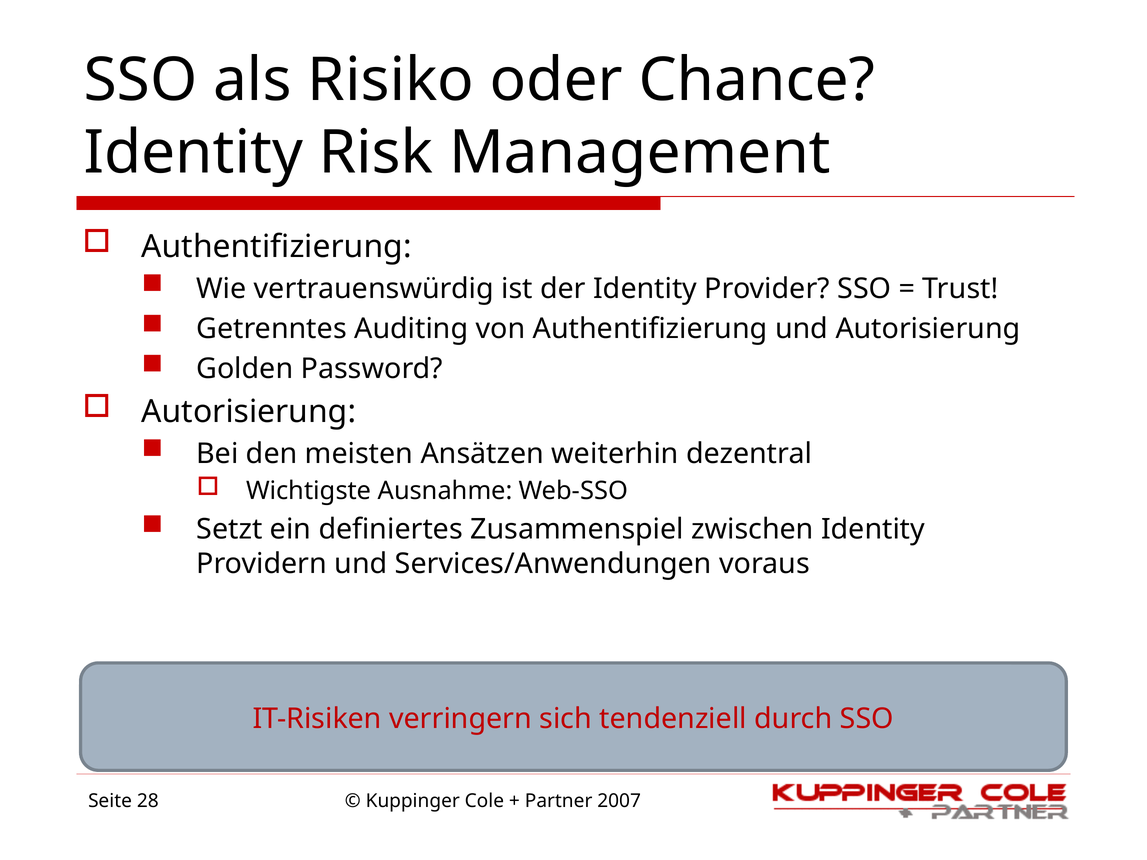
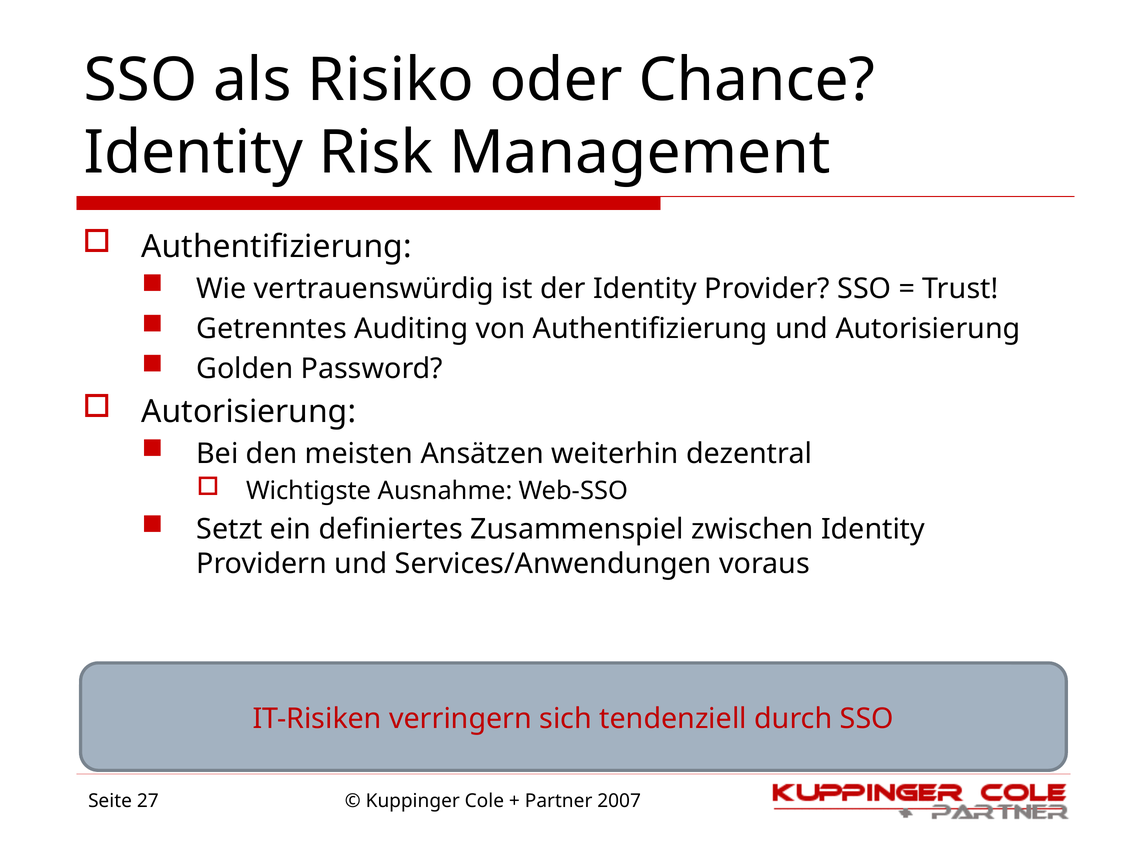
28: 28 -> 27
